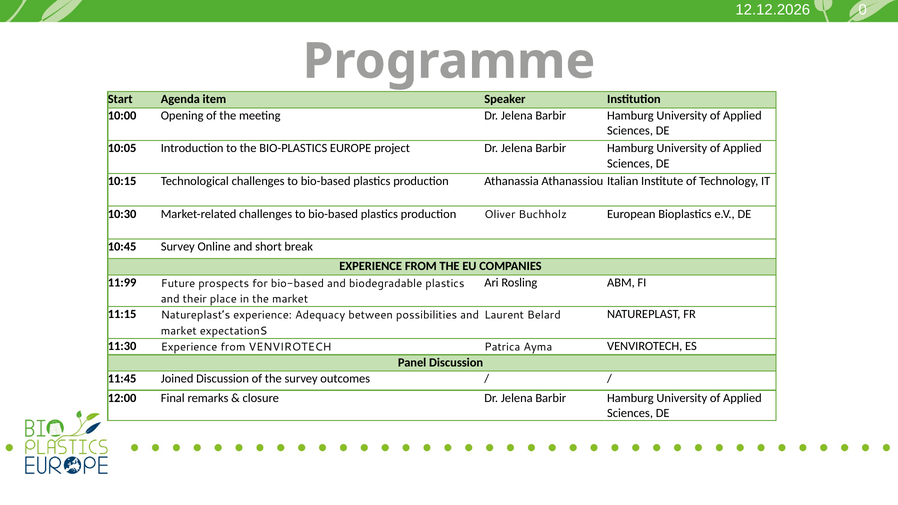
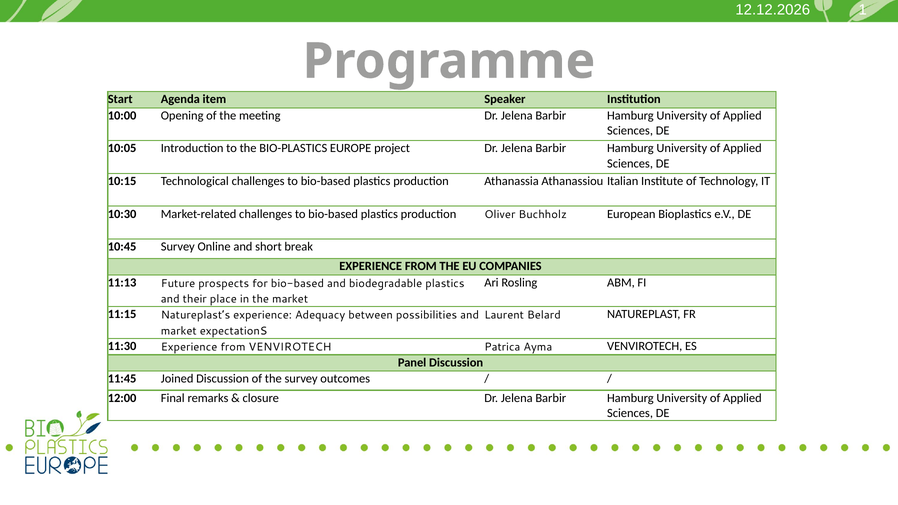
0: 0 -> 1
11:99: 11:99 -> 11:13
